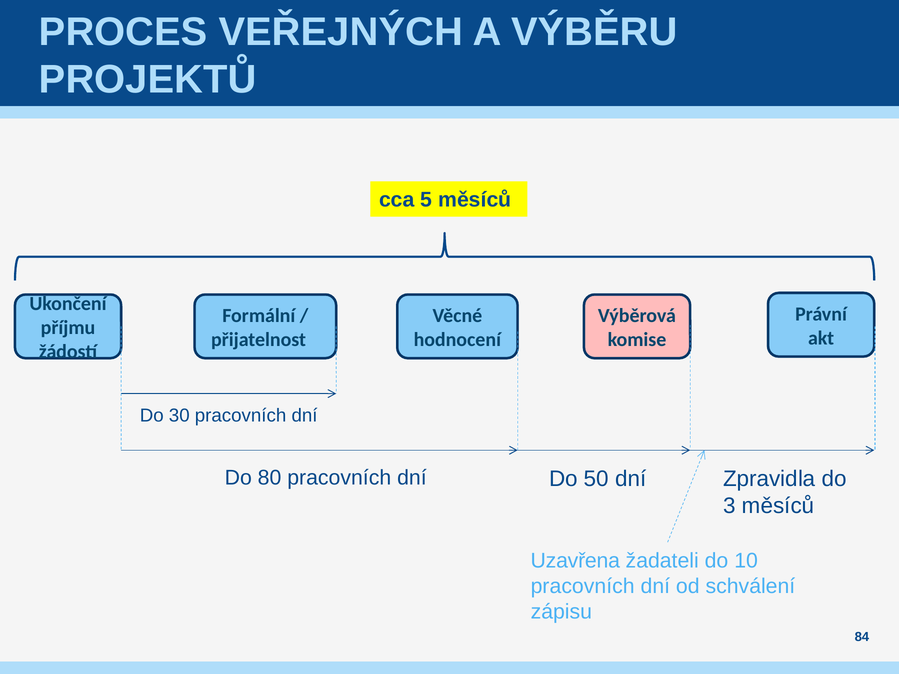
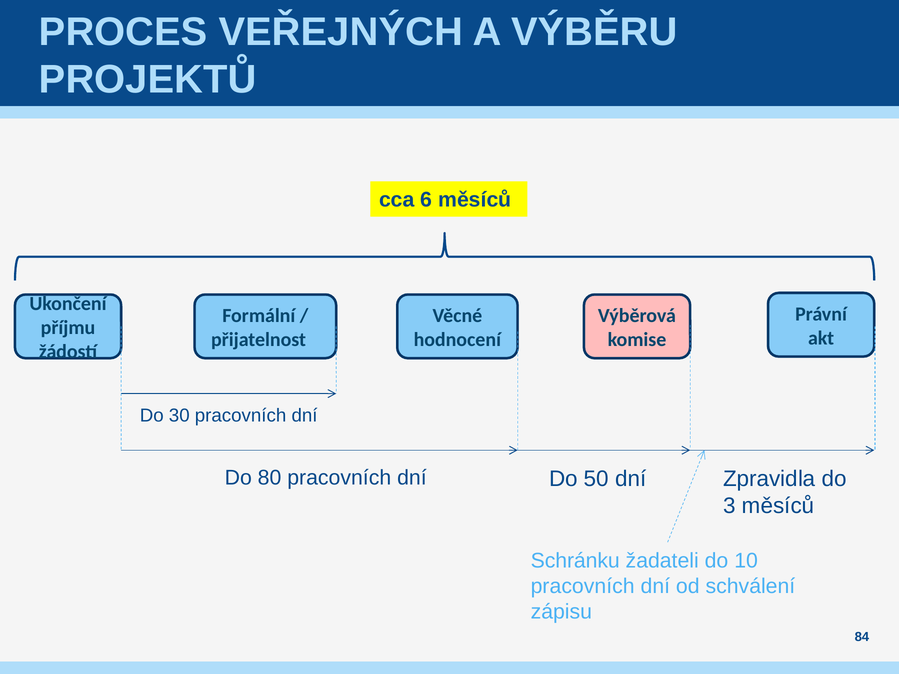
5: 5 -> 6
Uzavřena: Uzavřena -> Schránku
